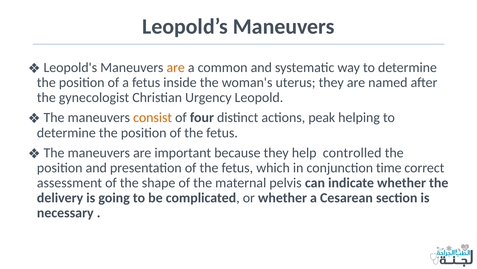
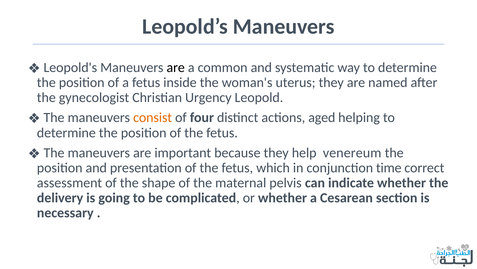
are at (176, 67) colour: orange -> black
peak: peak -> aged
controlled: controlled -> venereum
